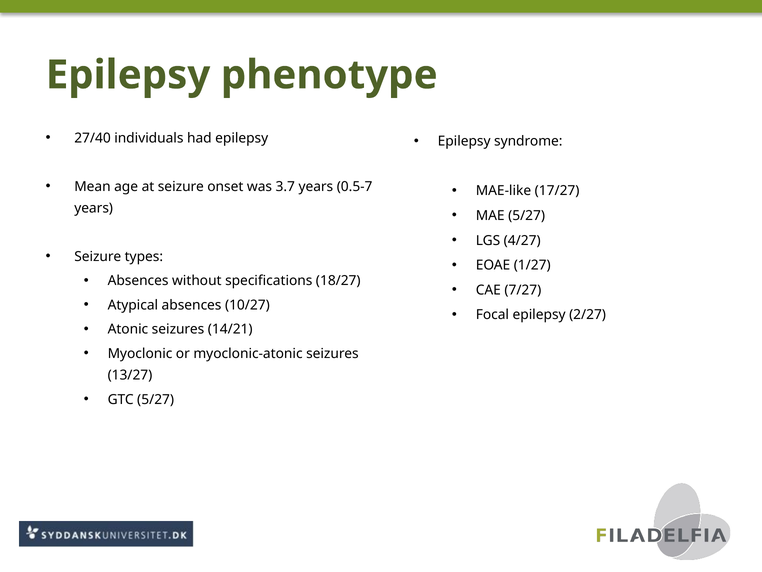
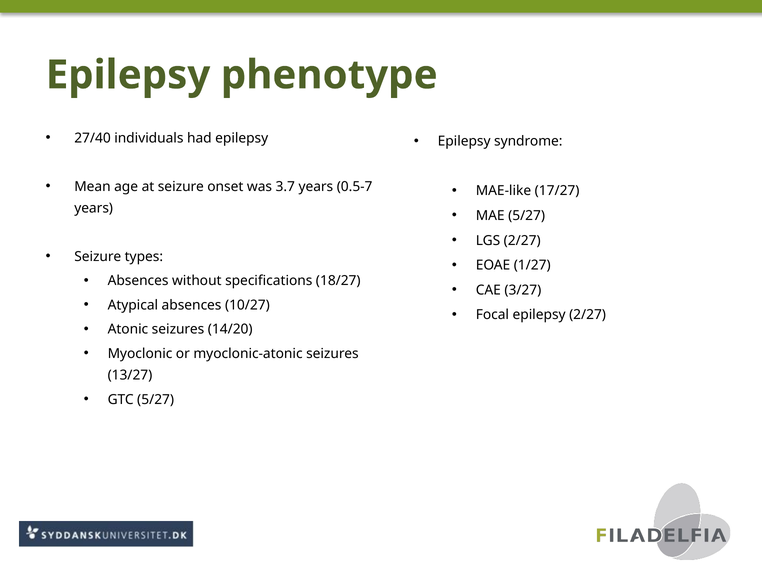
LGS 4/27: 4/27 -> 2/27
7/27: 7/27 -> 3/27
14/21: 14/21 -> 14/20
